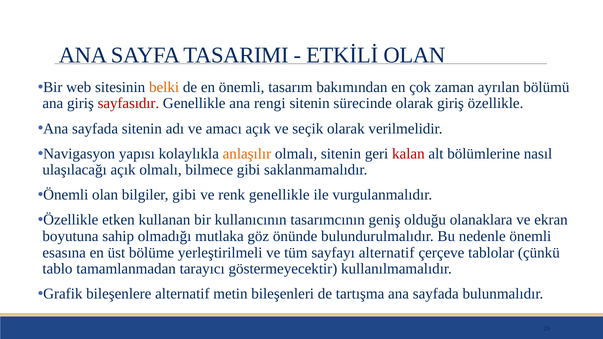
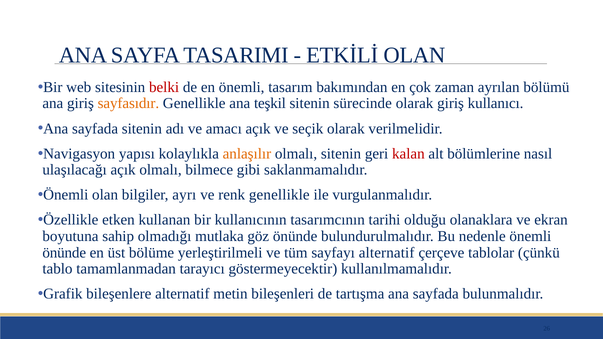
belki colour: orange -> red
sayfasıdır colour: red -> orange
rengi: rengi -> teşkil
giriş özellikle: özellikle -> kullanıcı
bilgiler gibi: gibi -> ayrı
geniş: geniş -> tarihi
esasına at (64, 253): esasına -> önünde
